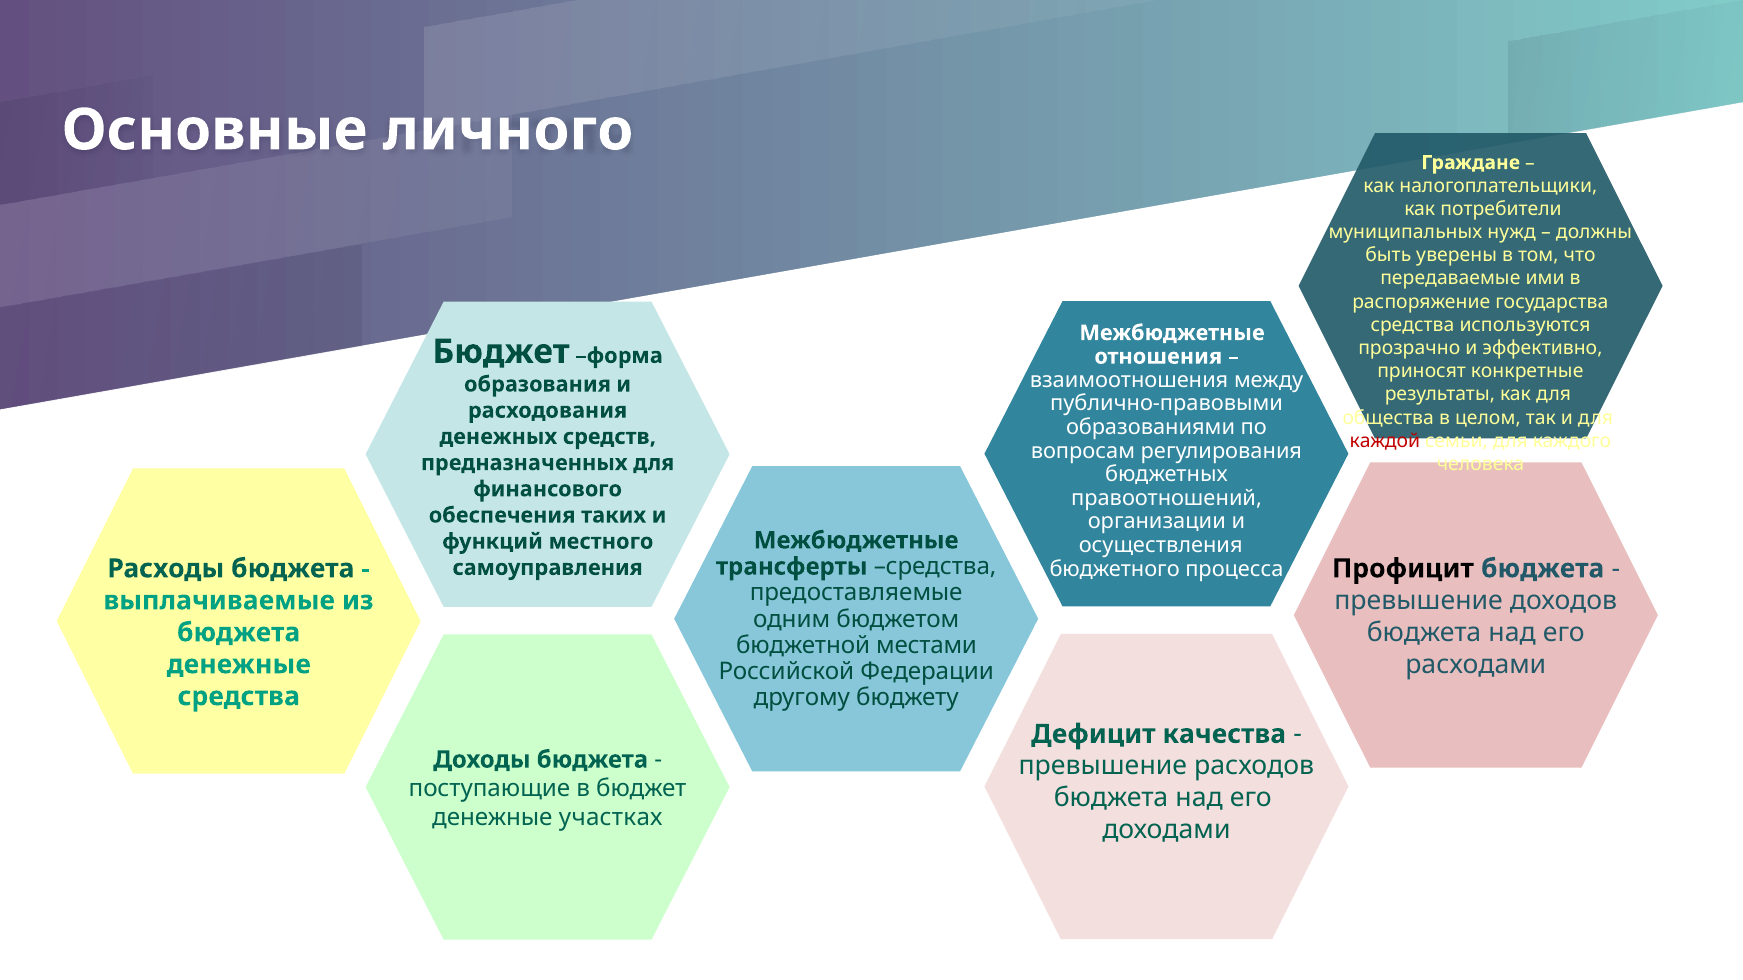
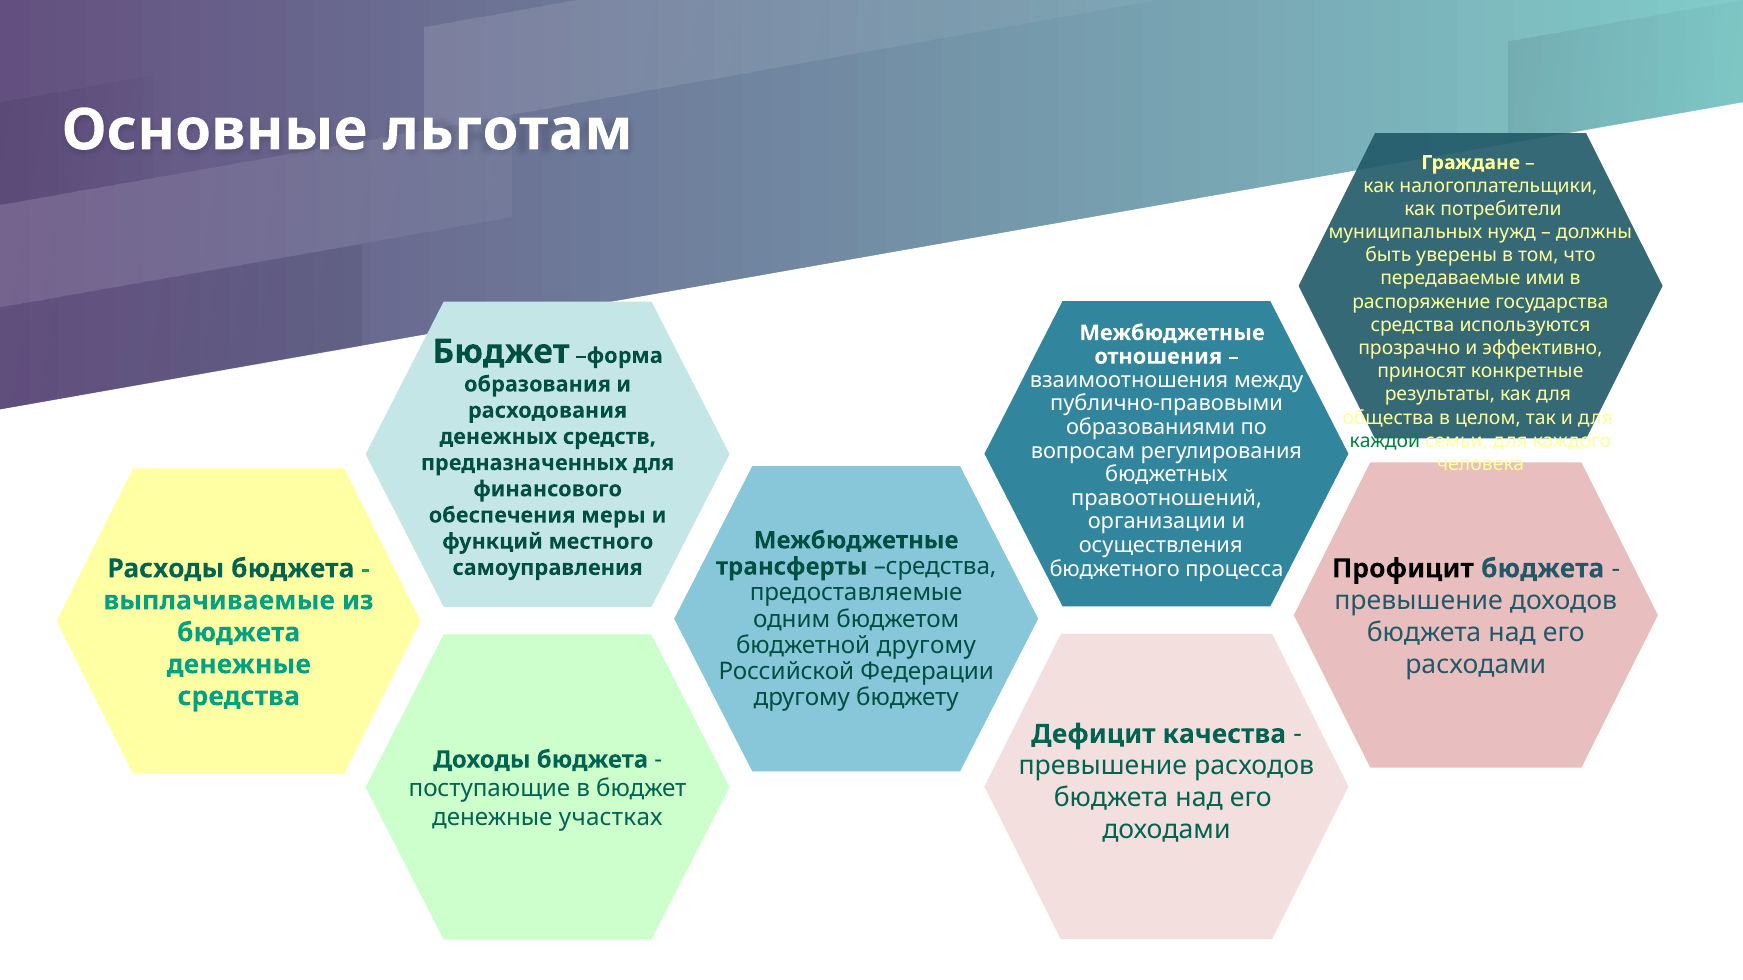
личного: личного -> льготам
каждой colour: red -> green
таких: таких -> меры
бюджетной местами: местами -> другому
